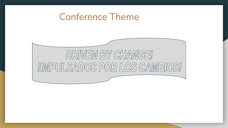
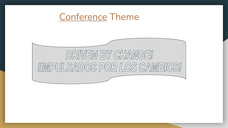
Conference underline: none -> present
